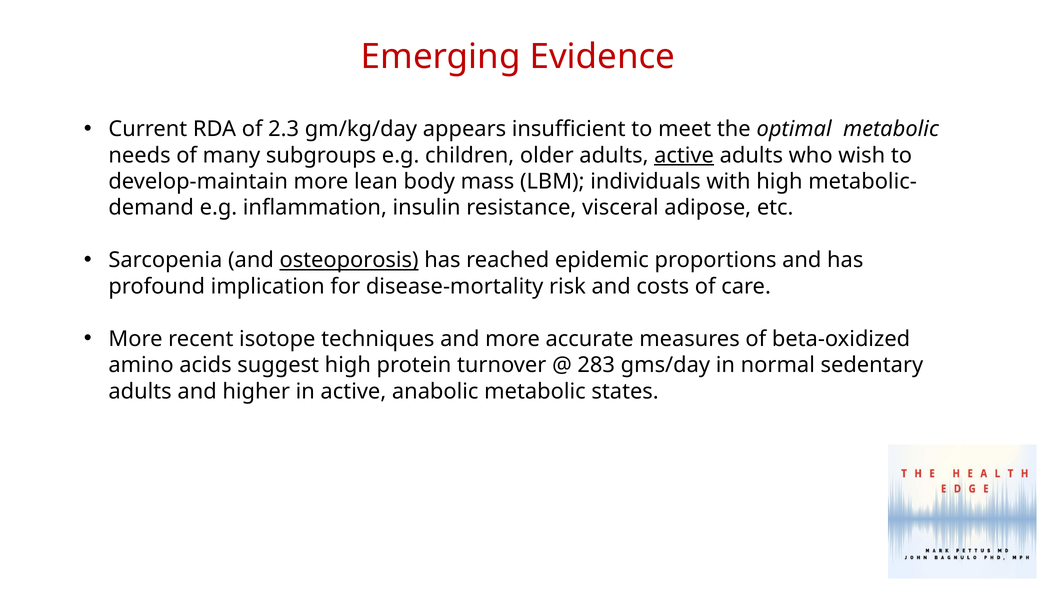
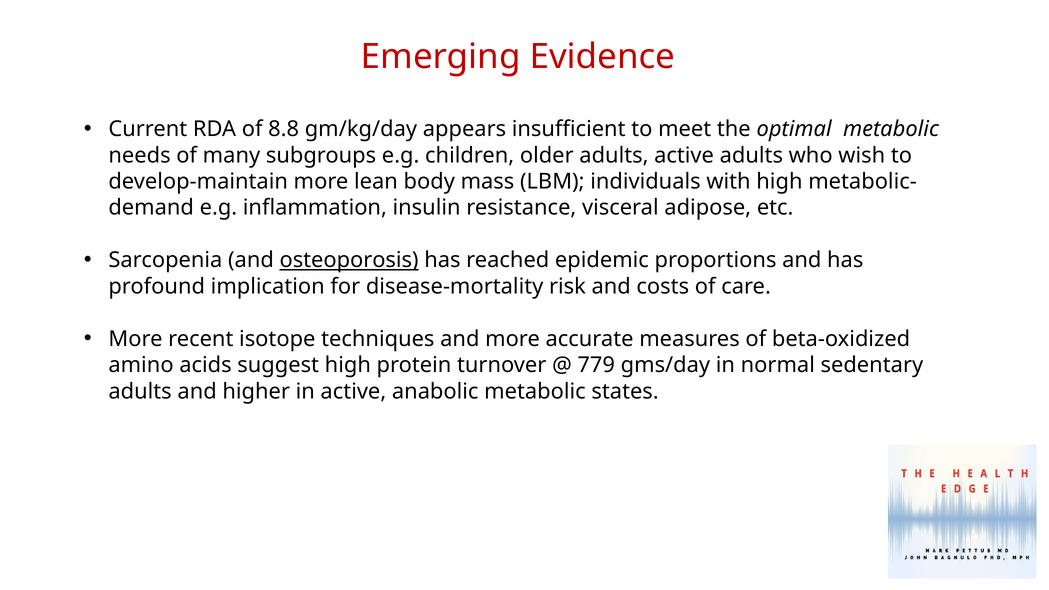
2.3: 2.3 -> 8.8
active at (684, 155) underline: present -> none
283: 283 -> 779
